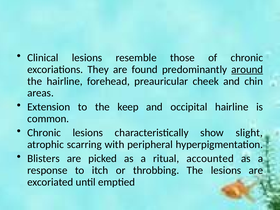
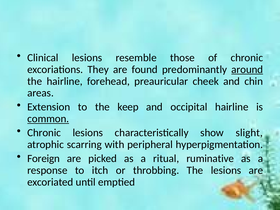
common underline: none -> present
Blisters: Blisters -> Foreign
accounted: accounted -> ruminative
